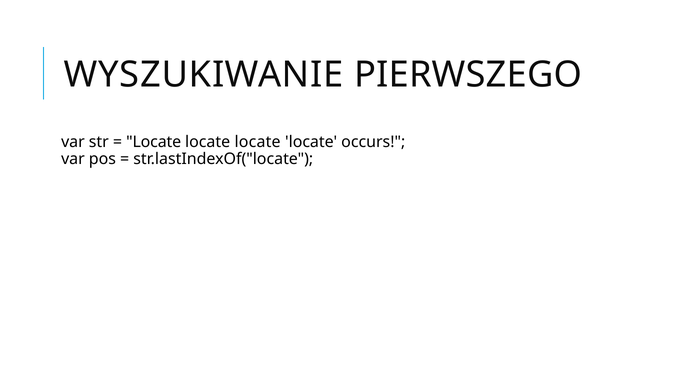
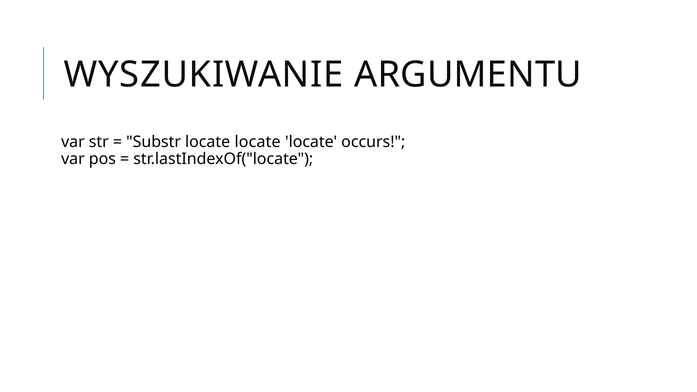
PIERWSZEGO: PIERWSZEGO -> ARGUMENTU
Locate at (154, 142): Locate -> Substr
